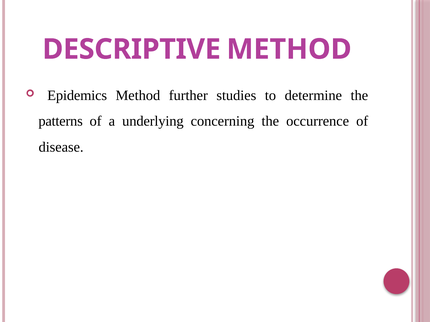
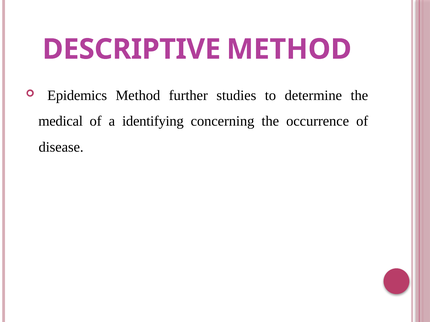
patterns: patterns -> medical
underlying: underlying -> identifying
